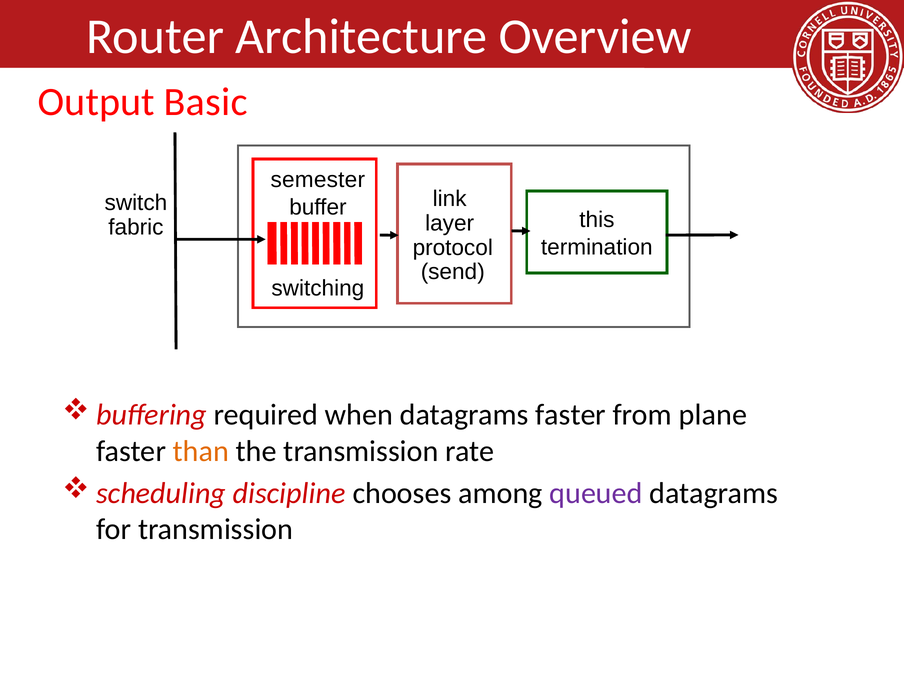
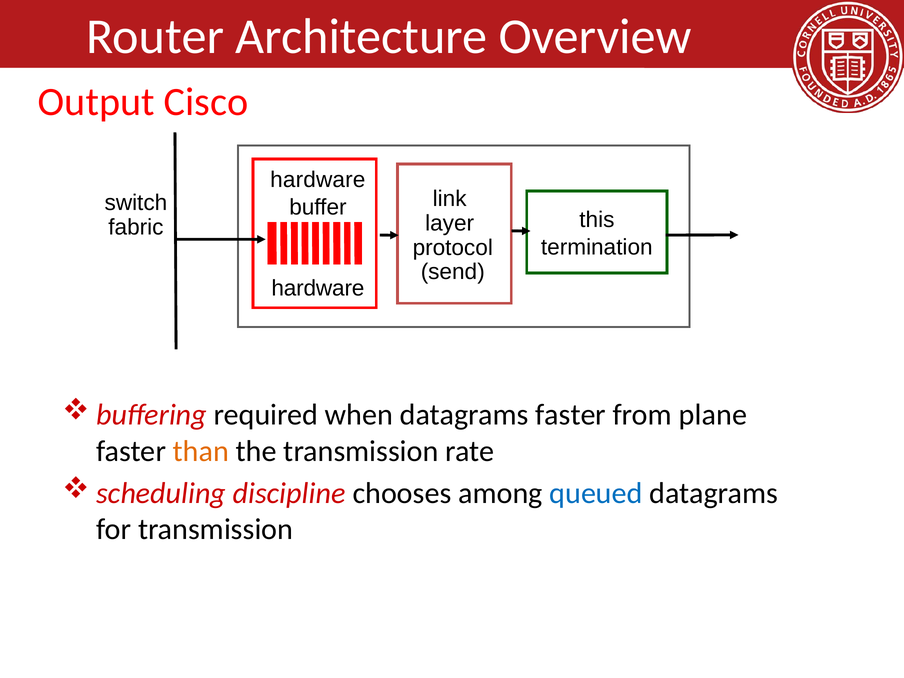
Basic: Basic -> Cisco
semester at (318, 180): semester -> hardware
switching at (318, 288): switching -> hardware
queued colour: purple -> blue
